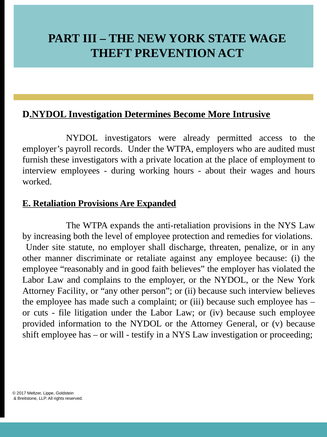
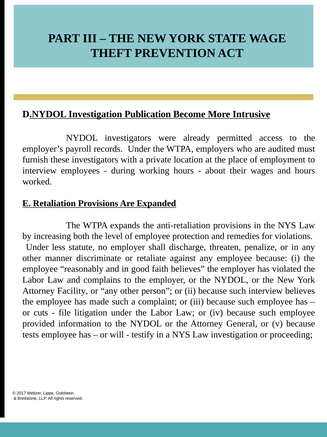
Determines: Determines -> Publication
site: site -> less
shift: shift -> tests
